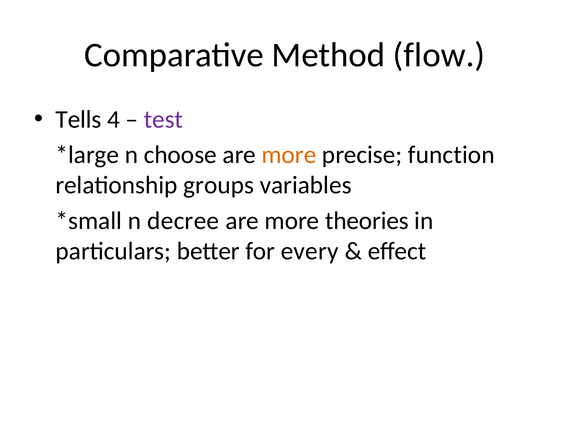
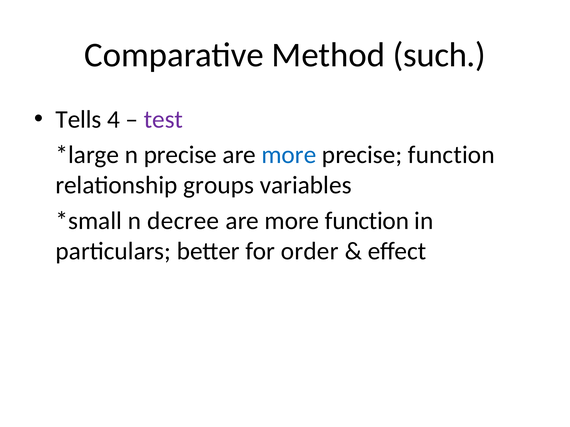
flow: flow -> such
n choose: choose -> precise
more at (289, 155) colour: orange -> blue
more theories: theories -> function
every: every -> order
